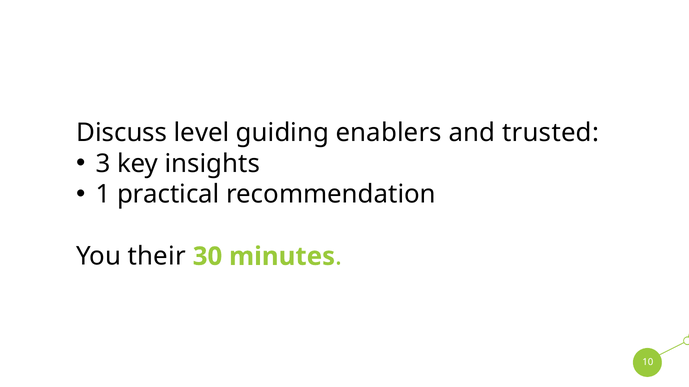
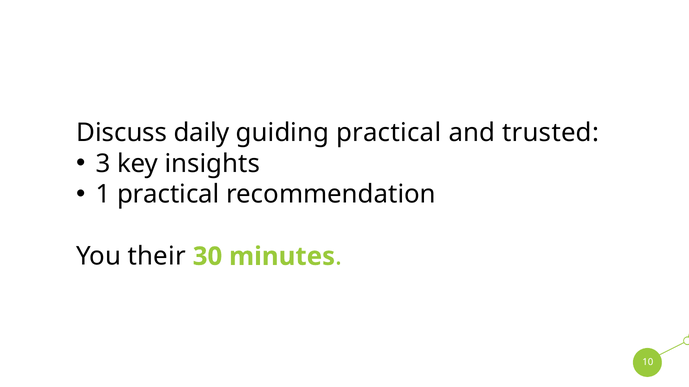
level: level -> daily
guiding enablers: enablers -> practical
